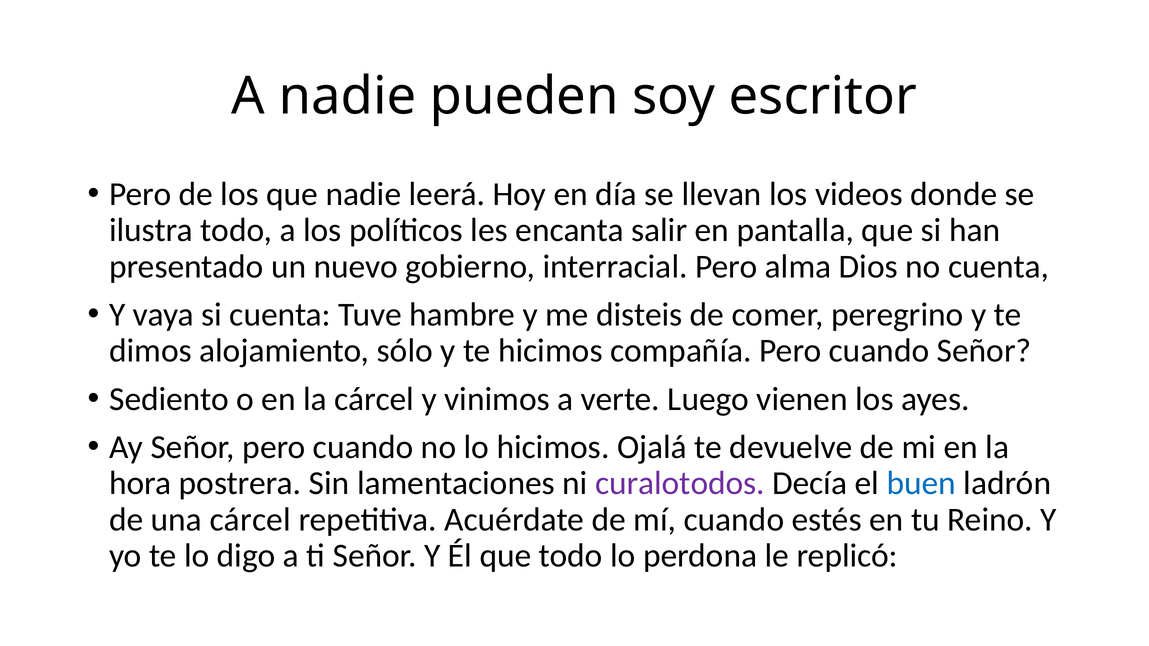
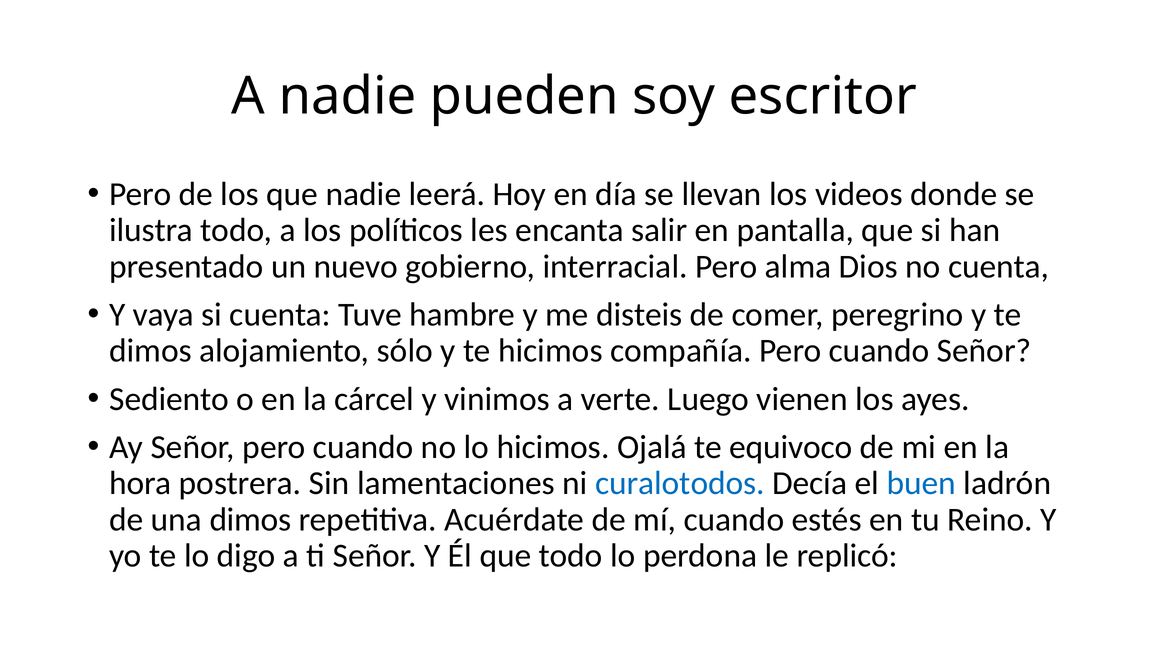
devuelve: devuelve -> equivoco
curalotodos colour: purple -> blue
una cárcel: cárcel -> dimos
